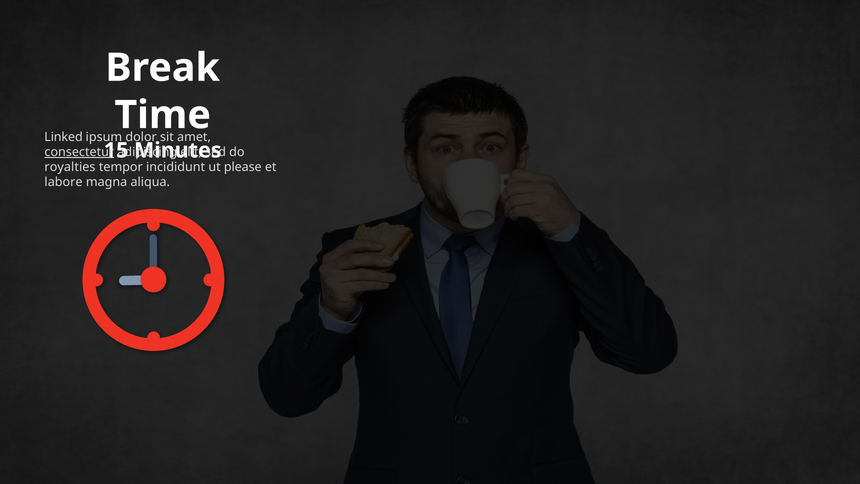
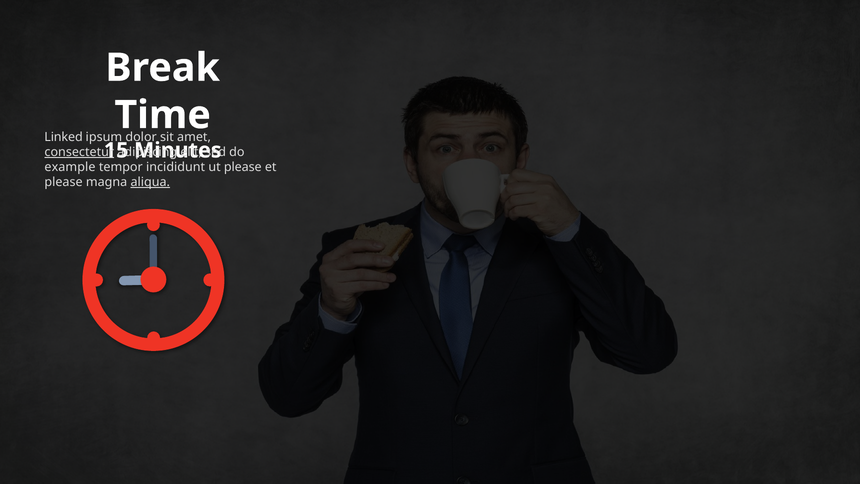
royalties: royalties -> example
labore at (64, 182): labore -> please
aliqua underline: none -> present
